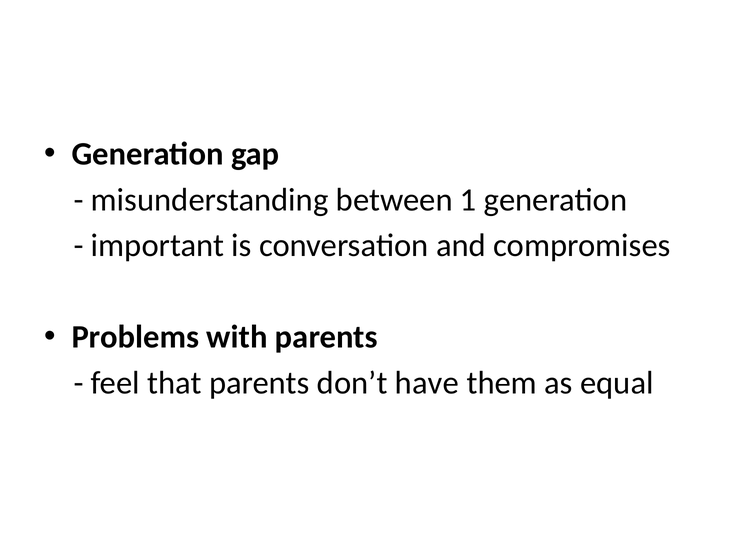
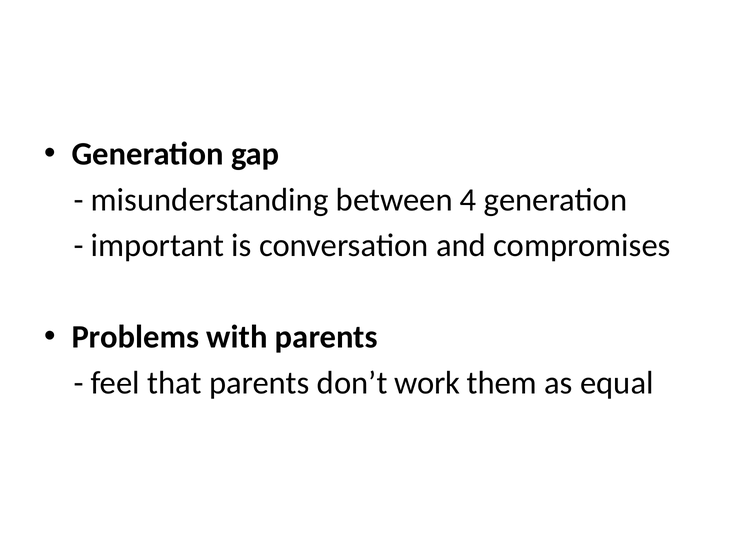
1: 1 -> 4
have: have -> work
